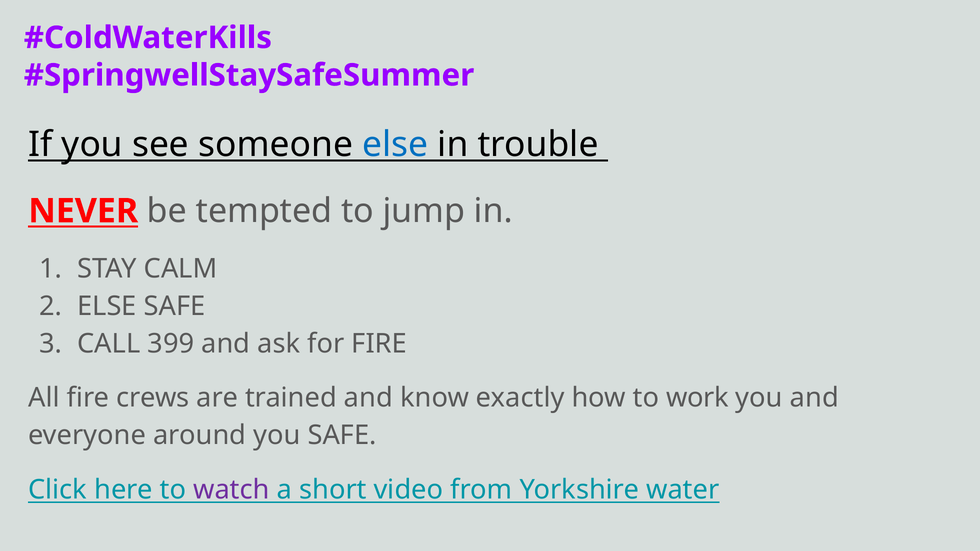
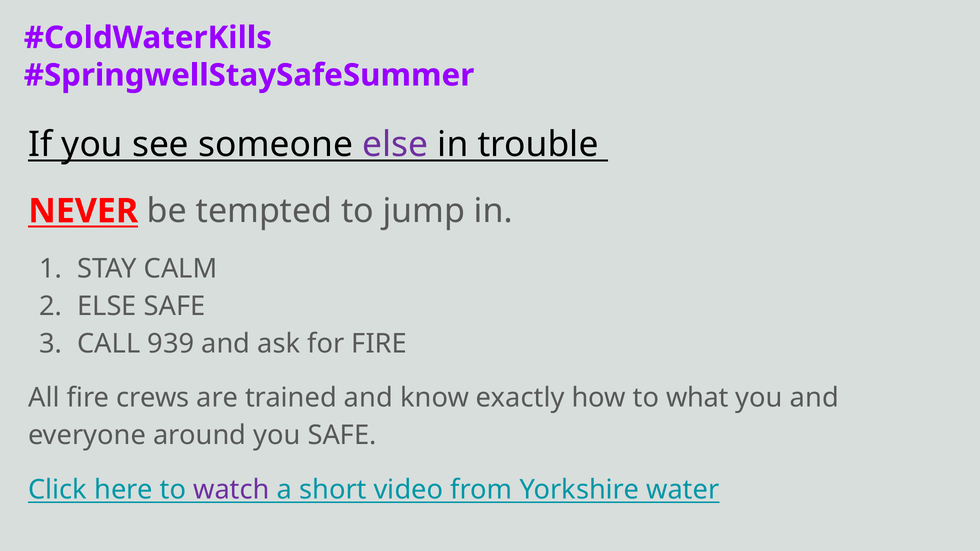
else at (395, 145) colour: blue -> purple
399: 399 -> 939
work: work -> what
